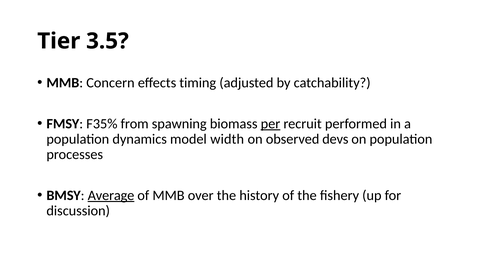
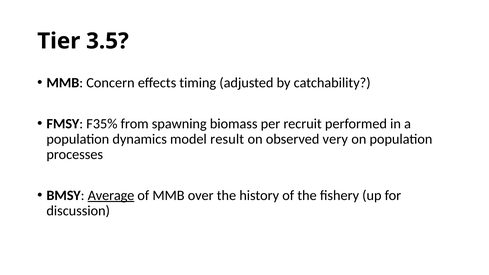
per underline: present -> none
width: width -> result
devs: devs -> very
